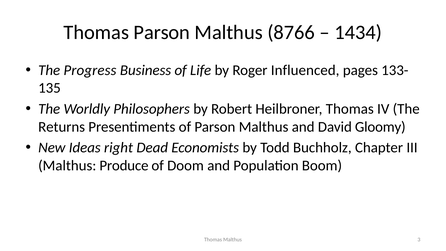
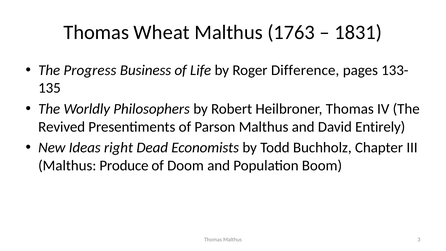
Thomas Parson: Parson -> Wheat
8766: 8766 -> 1763
1434: 1434 -> 1831
Influenced: Influenced -> Difference
Returns: Returns -> Revived
Gloomy: Gloomy -> Entirely
